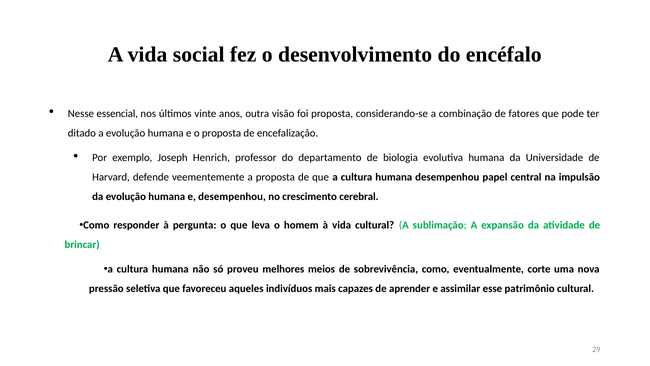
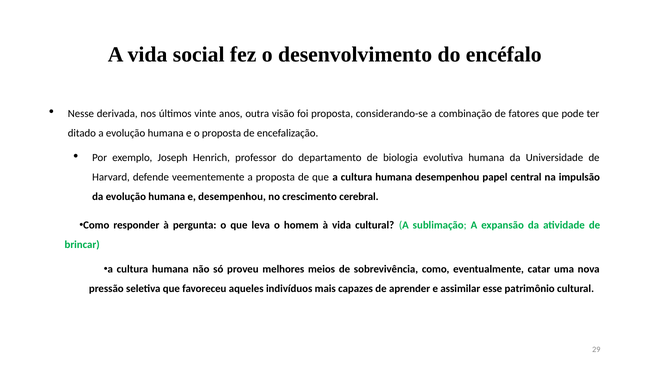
essencial: essencial -> derivada
corte: corte -> catar
